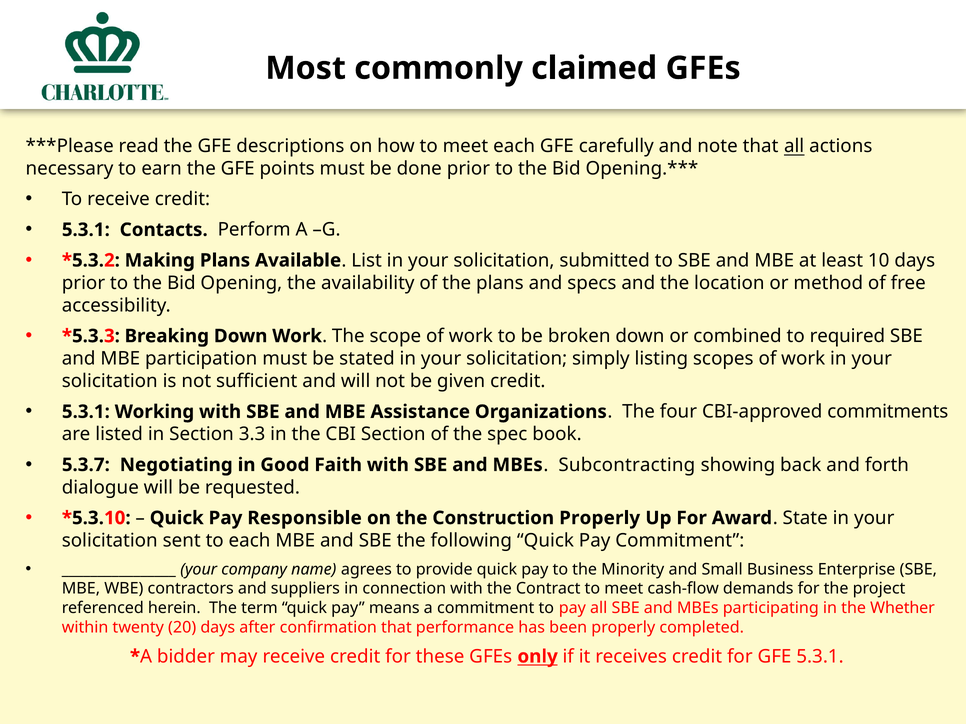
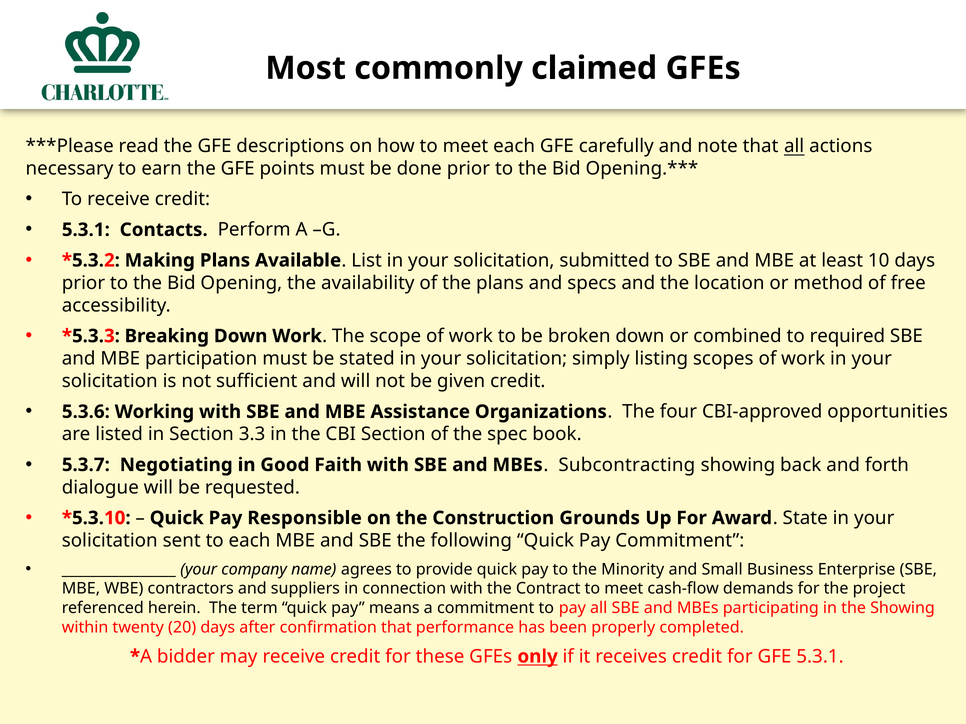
5.3.1 at (86, 412): 5.3.1 -> 5.3.6
commitments: commitments -> opportunities
Construction Properly: Properly -> Grounds
the Whether: Whether -> Showing
